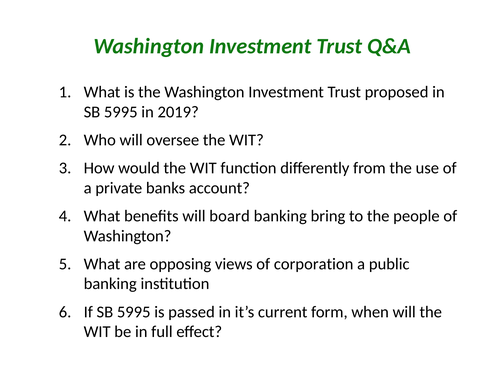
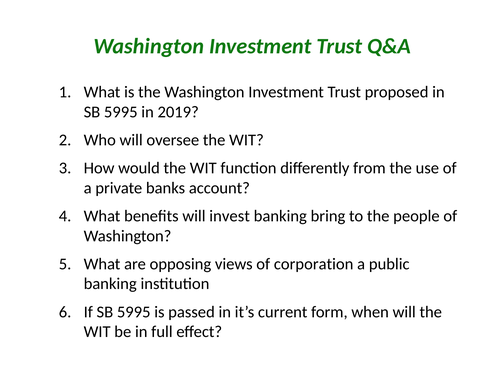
board: board -> invest
